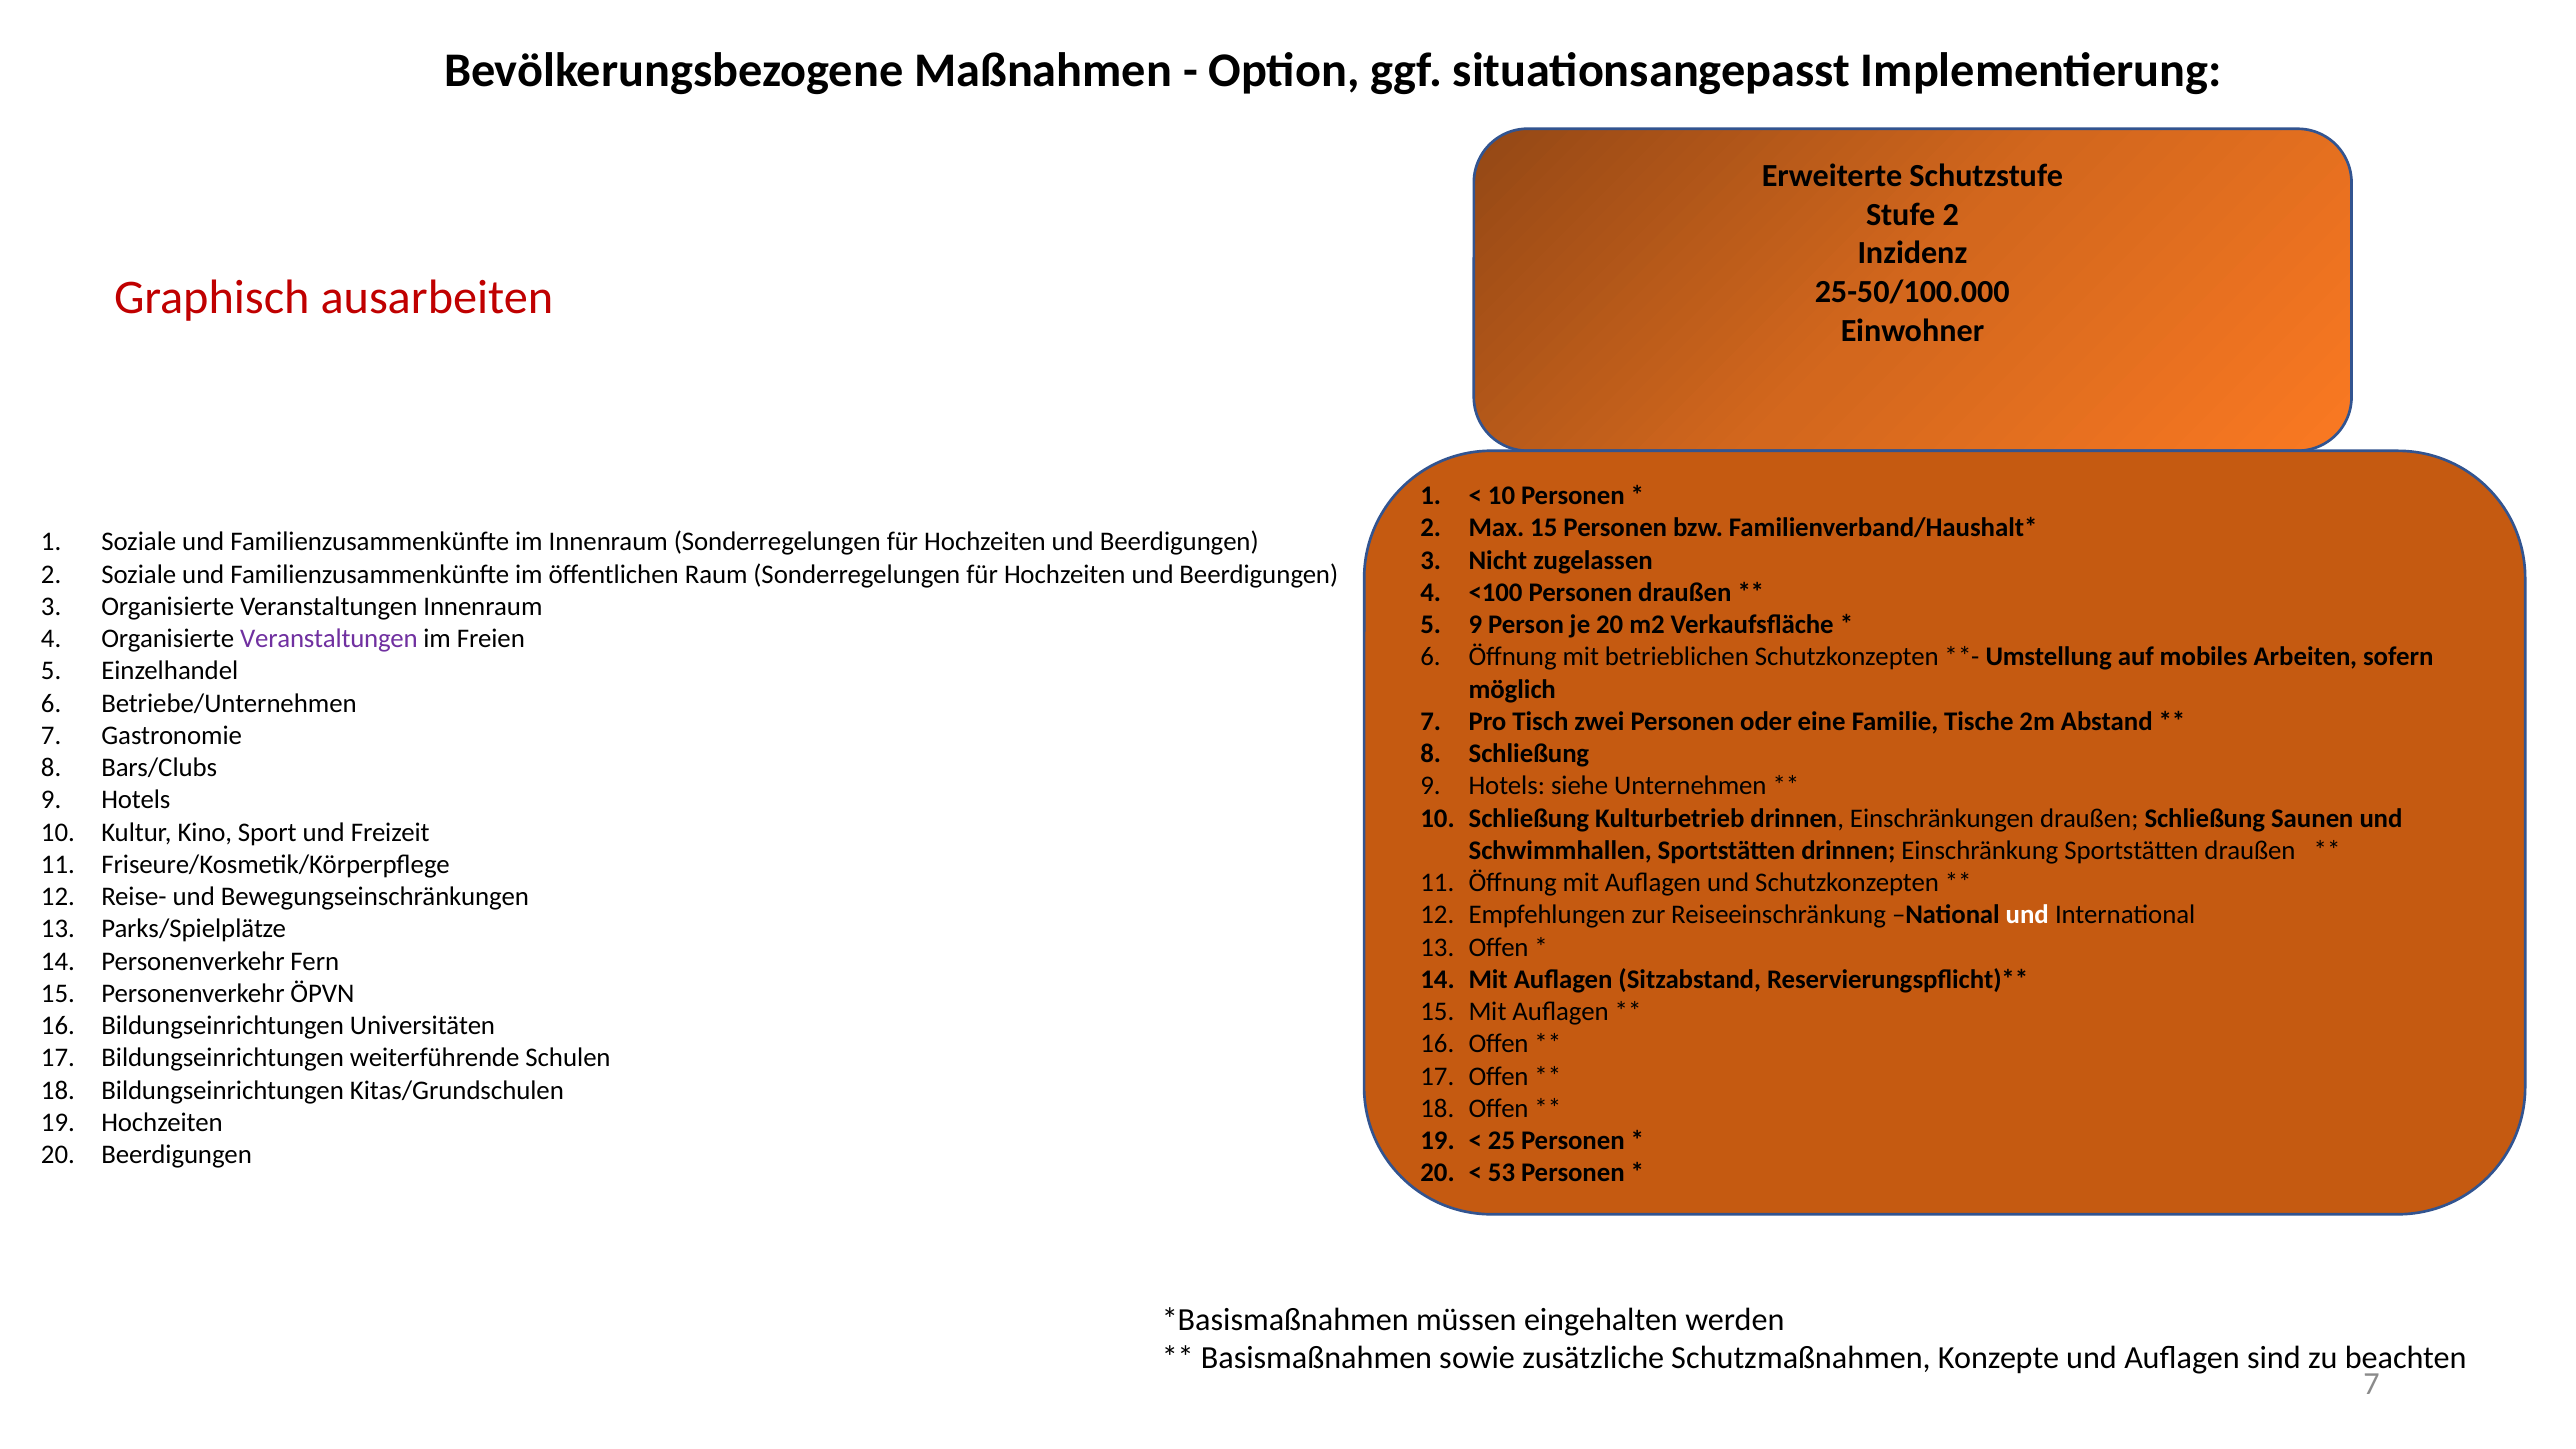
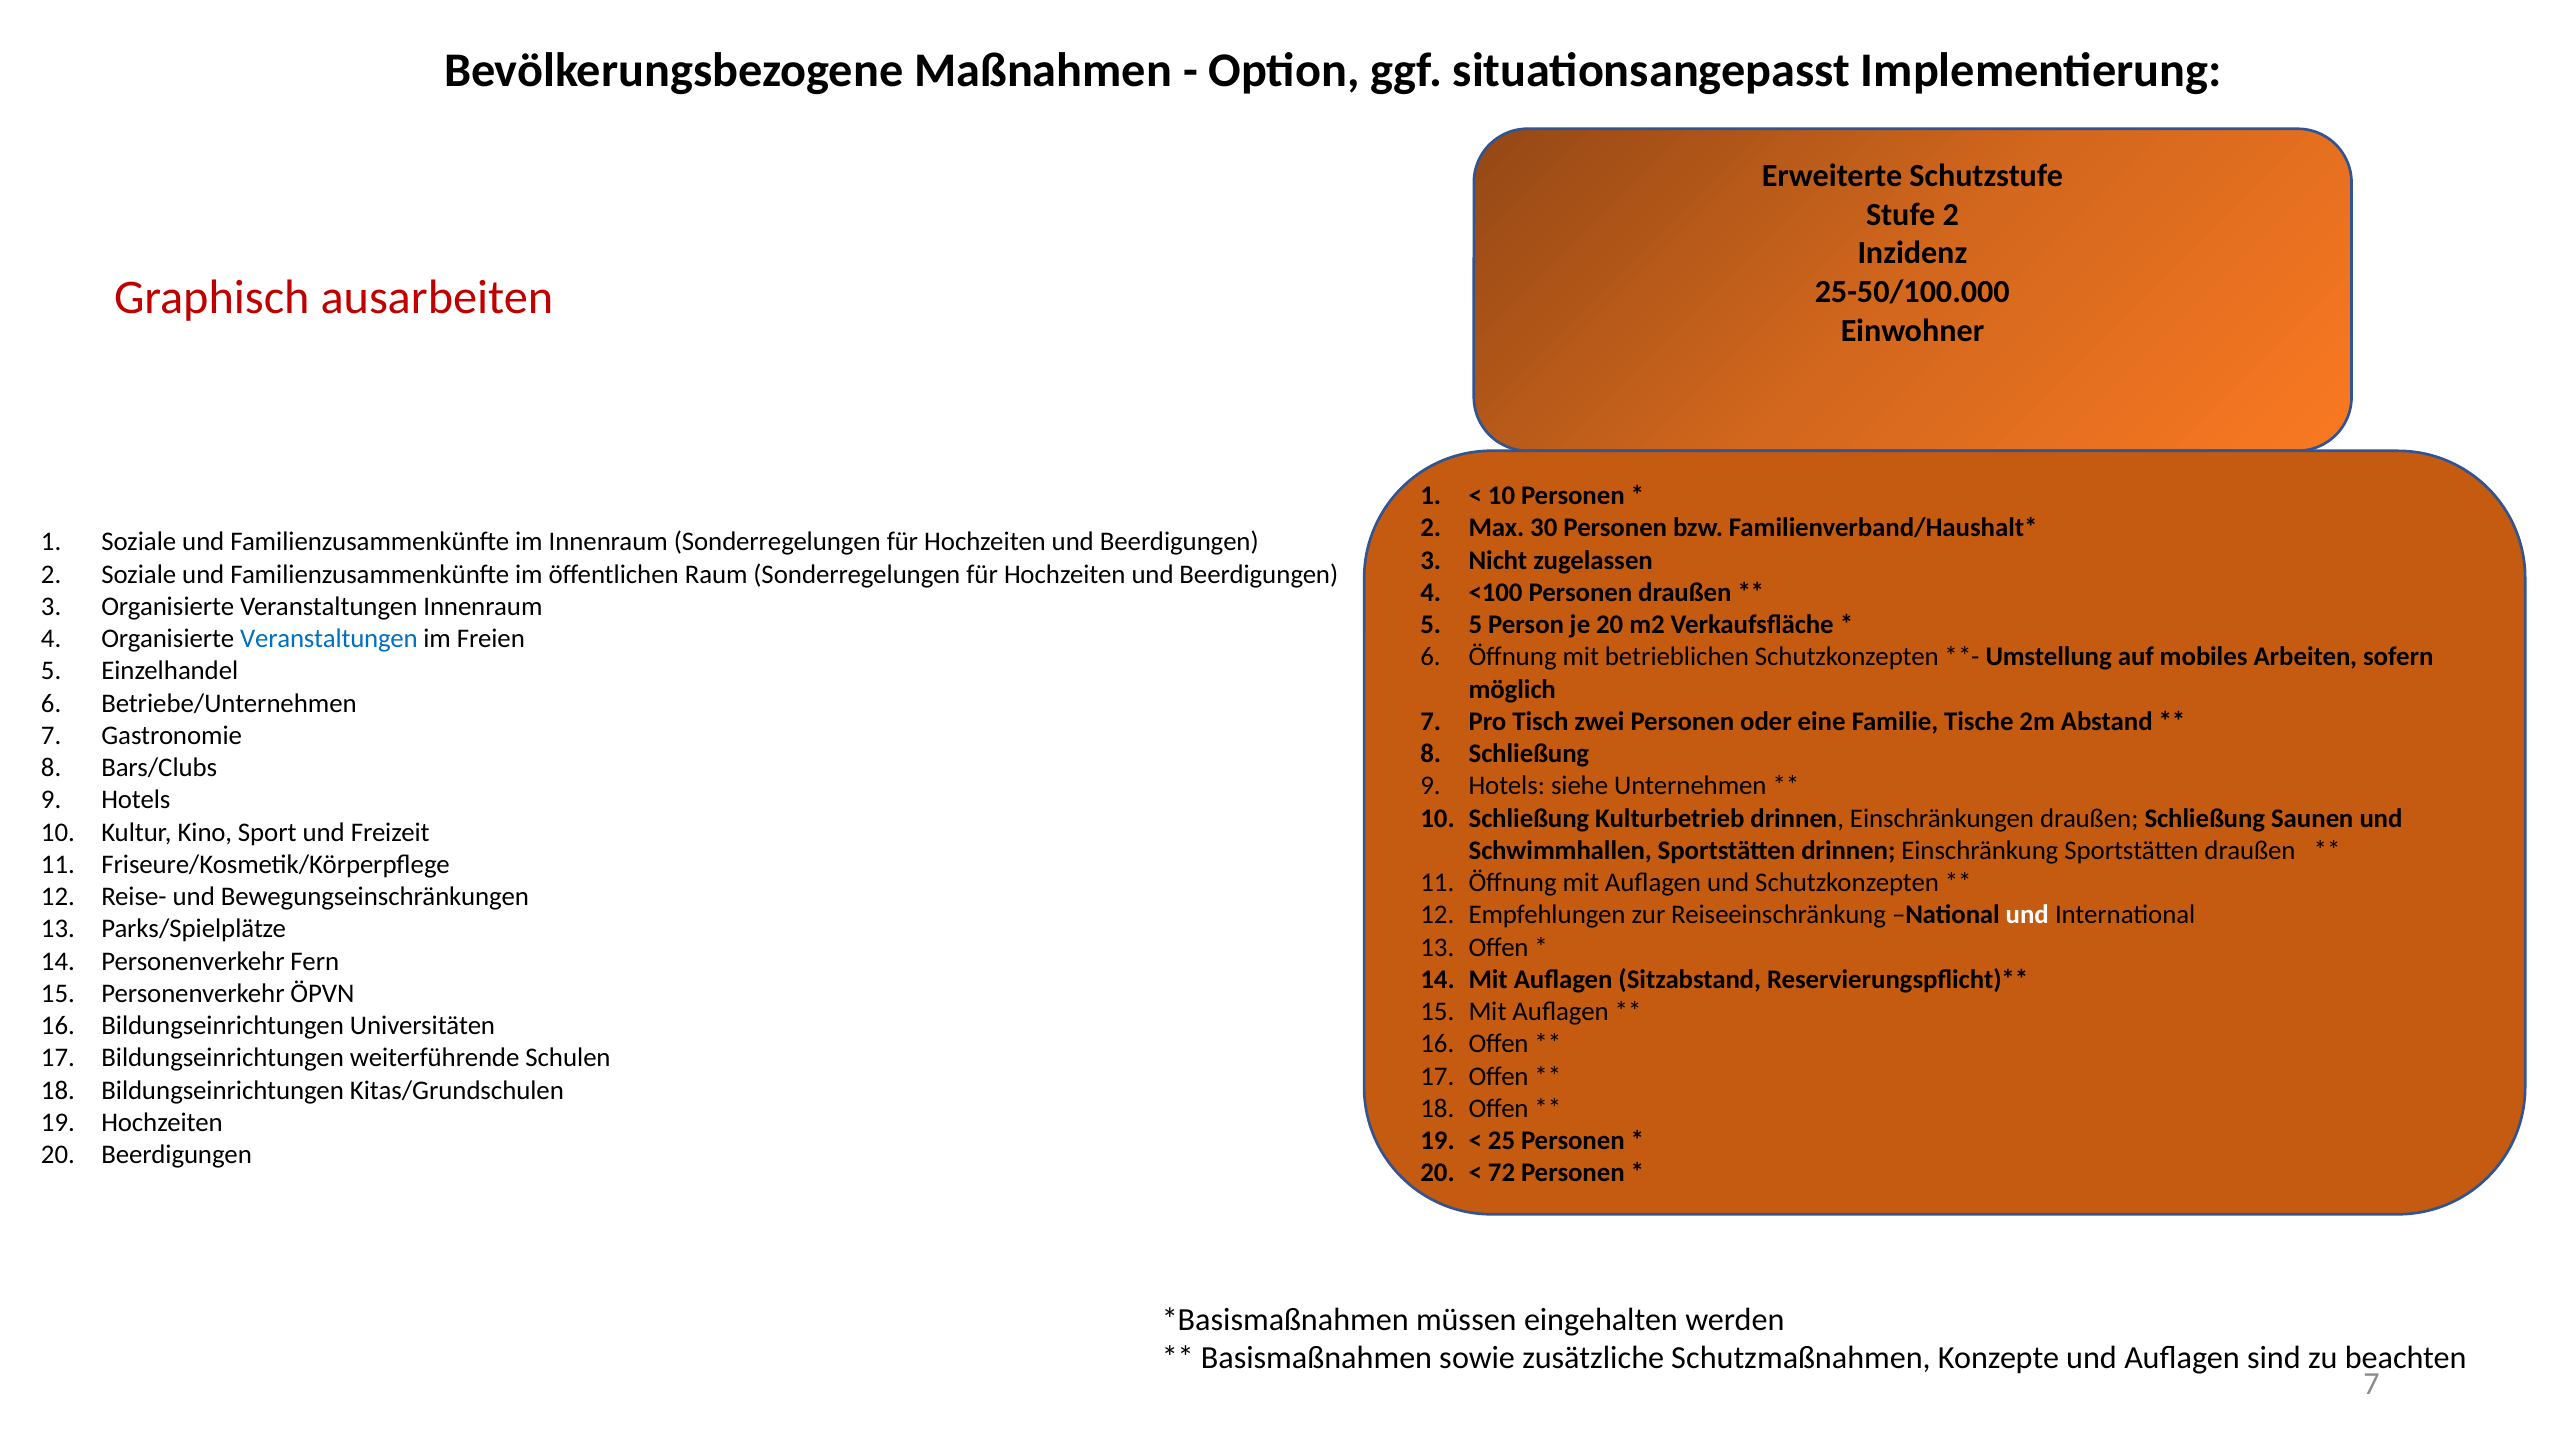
Max 15: 15 -> 30
9 at (1475, 625): 9 -> 5
Veranstaltungen at (329, 639) colour: purple -> blue
53: 53 -> 72
